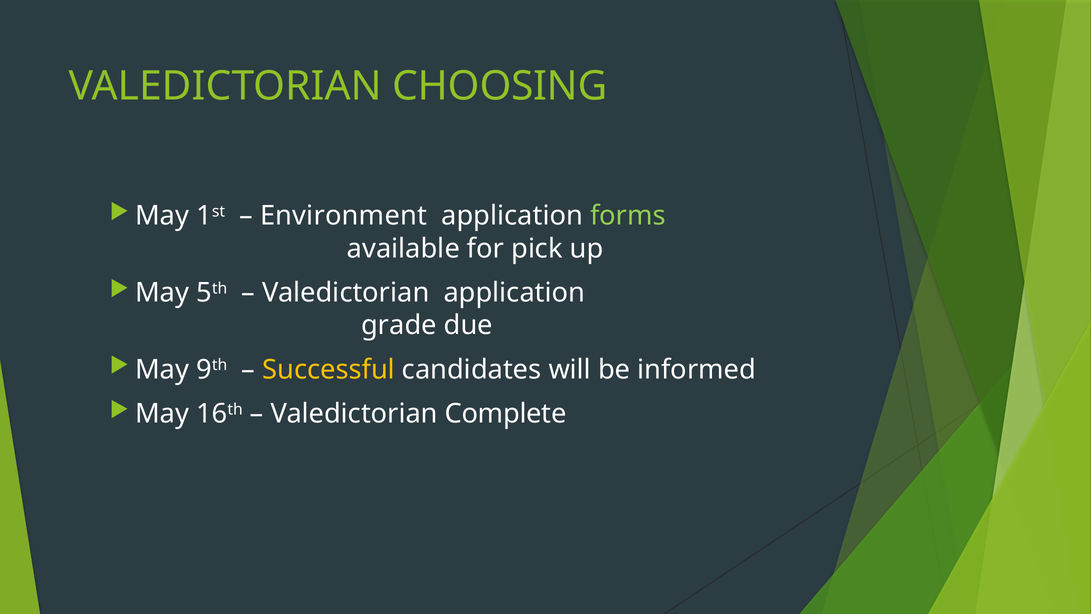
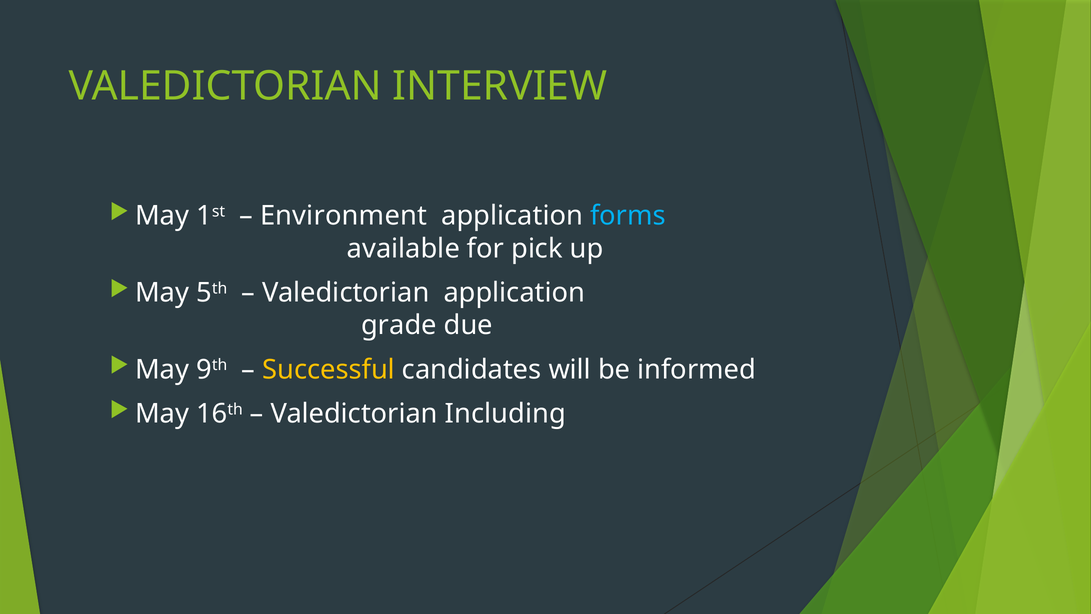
CHOOSING: CHOOSING -> INTERVIEW
forms colour: light green -> light blue
Complete: Complete -> Including
